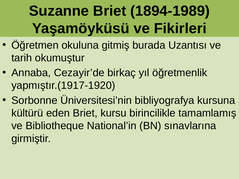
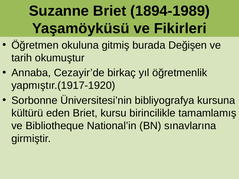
Uzantısı: Uzantısı -> Değişen
